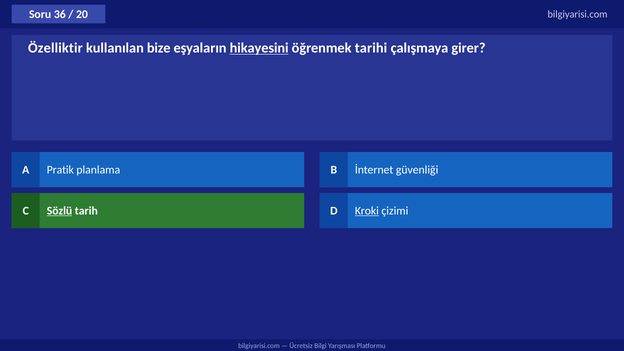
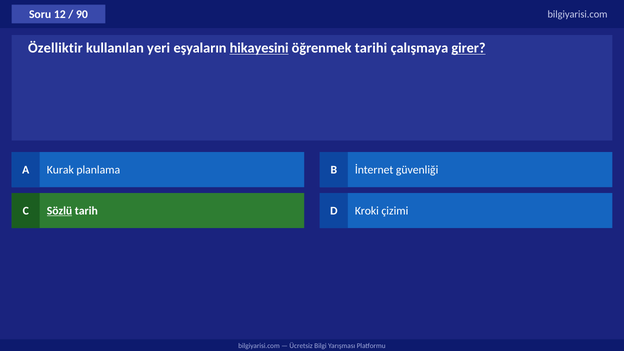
36: 36 -> 12
20: 20 -> 90
bize: bize -> yeri
girer underline: none -> present
Pratik: Pratik -> Kurak
Kroki underline: present -> none
